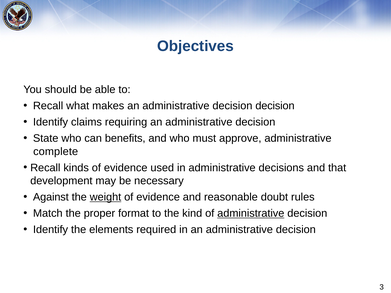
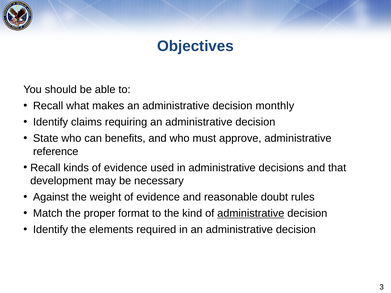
decision decision: decision -> monthly
complete: complete -> reference
weight underline: present -> none
